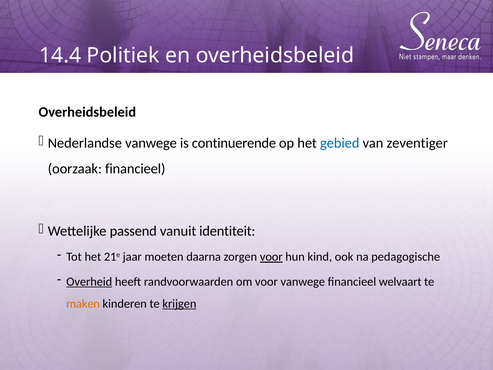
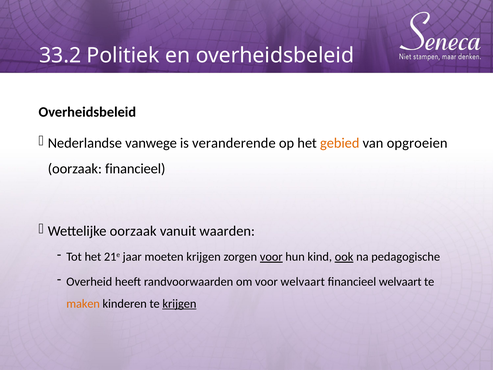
14.4: 14.4 -> 33.2
continuerende: continuerende -> veranderende
gebied colour: blue -> orange
zeventiger: zeventiger -> opgroeien
Wettelijke passend: passend -> oorzaak
identiteit: identiteit -> waarden
moeten daarna: daarna -> krijgen
ook underline: none -> present
Overheid underline: present -> none
voor vanwege: vanwege -> welvaart
